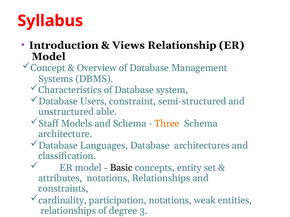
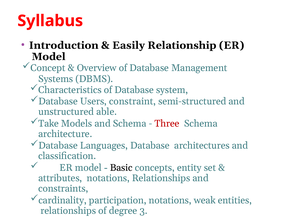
Views: Views -> Easily
Staff: Staff -> Take
Three colour: orange -> red
